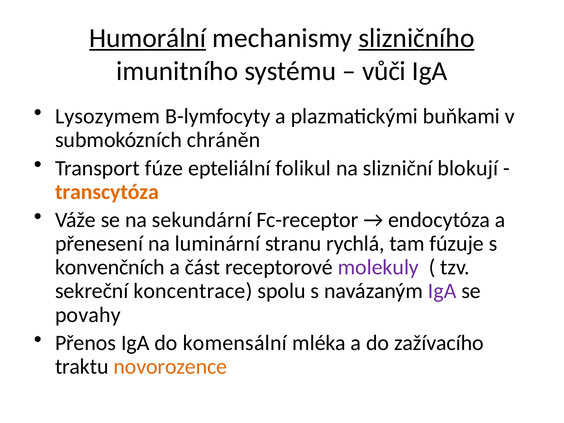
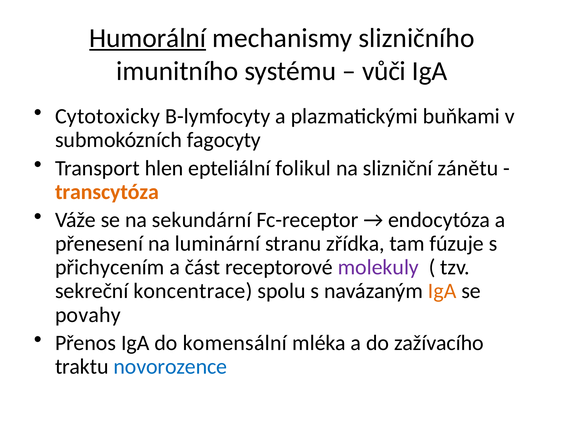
slizničního underline: present -> none
Lysozymem: Lysozymem -> Cytotoxicky
chráněn: chráněn -> fagocyty
fúze: fúze -> hlen
blokují: blokují -> zánětu
rychlá: rychlá -> zřídka
konvenčních: konvenčních -> přichycením
IgA at (442, 291) colour: purple -> orange
novorozence colour: orange -> blue
